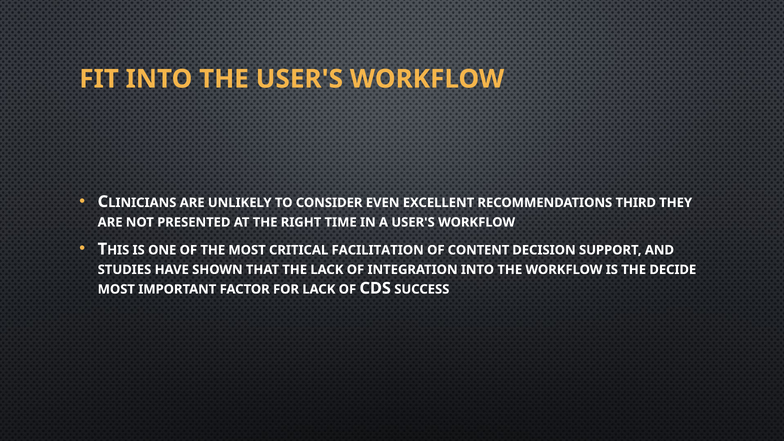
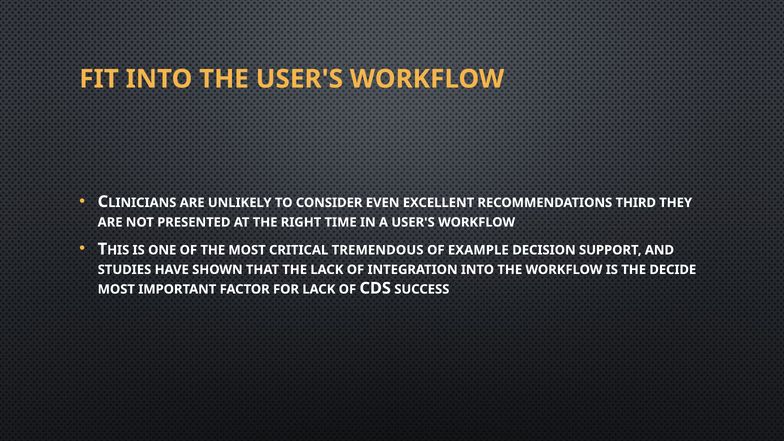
FACILITATION: FACILITATION -> TREMENDOUS
CONTENT: CONTENT -> EXAMPLE
